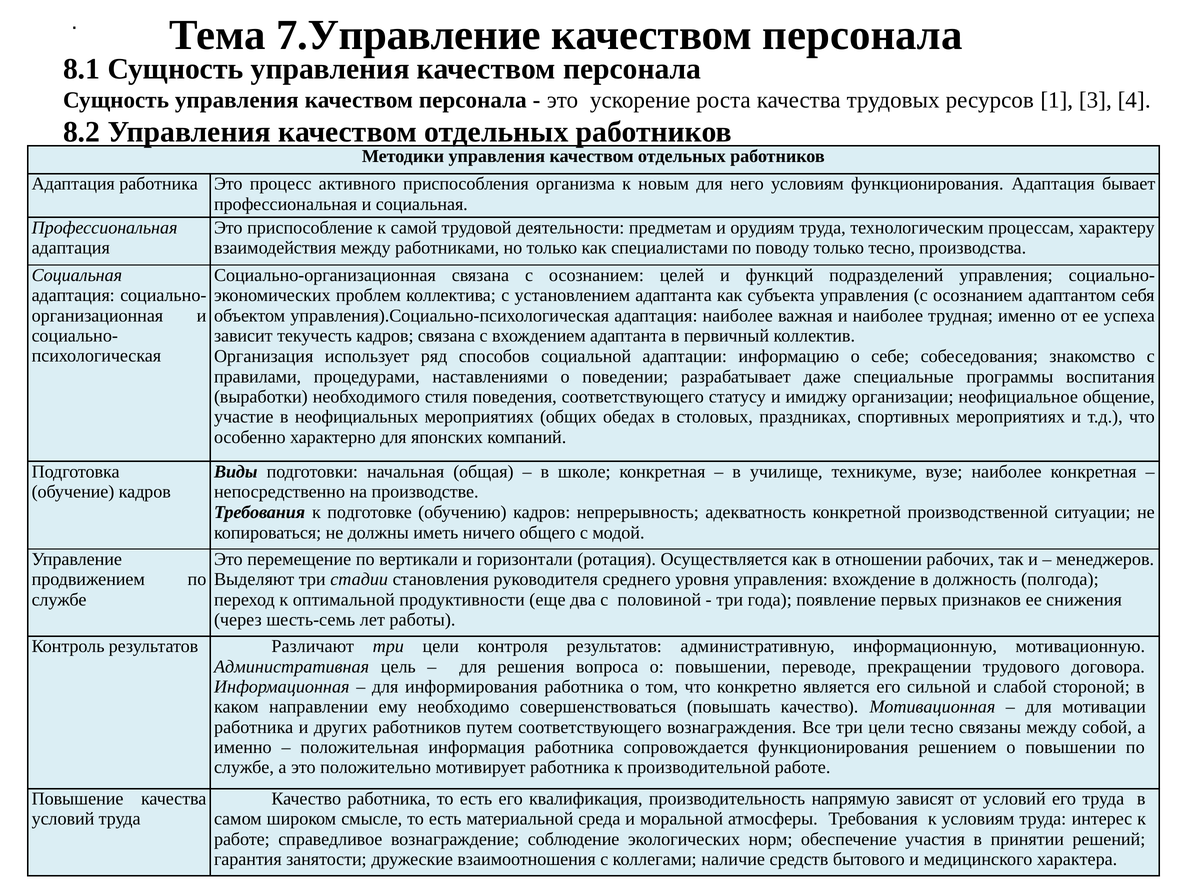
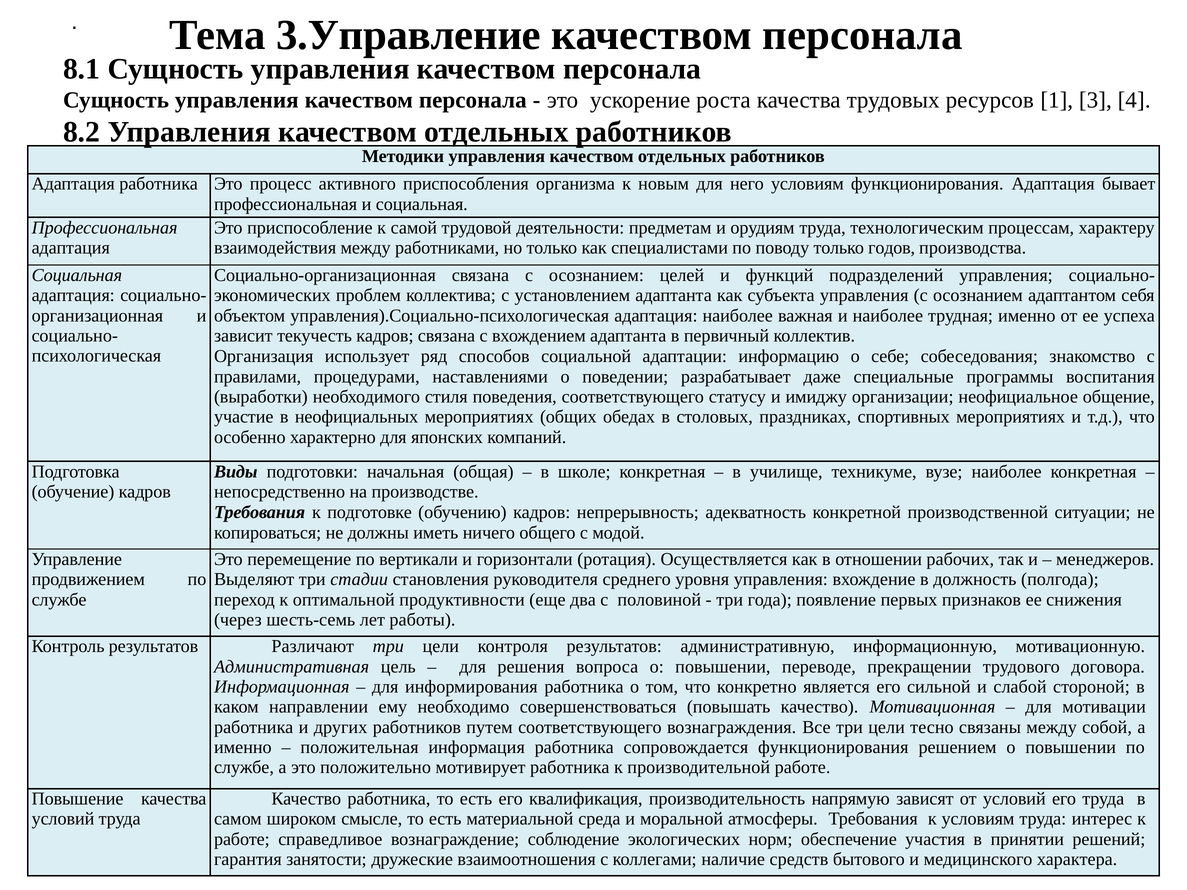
7.Управление: 7.Управление -> 3.Управление
только тесно: тесно -> годов
